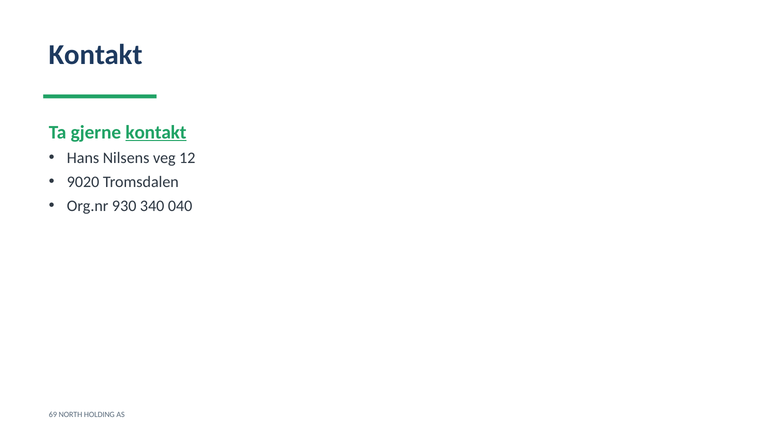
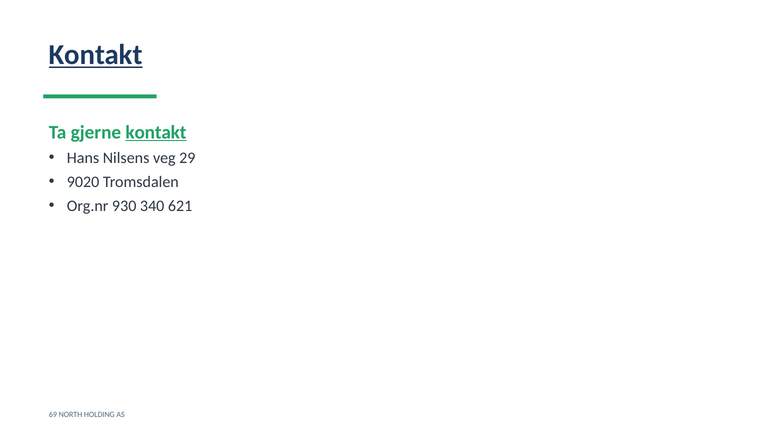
Kontakt at (96, 55) underline: none -> present
12: 12 -> 29
040: 040 -> 621
